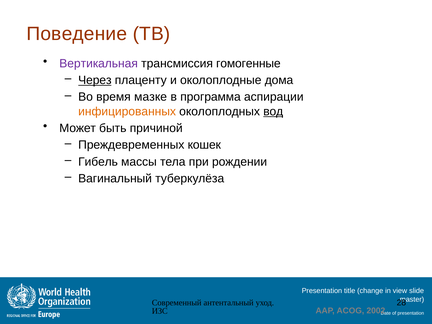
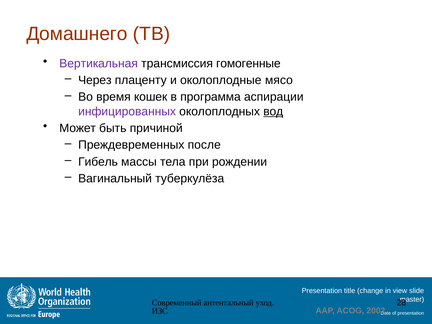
Поведение: Поведение -> Домашнего
Через underline: present -> none
дома: дома -> мясо
мазке: мазке -> кошек
инфицированных colour: orange -> purple
кошек: кошек -> после
